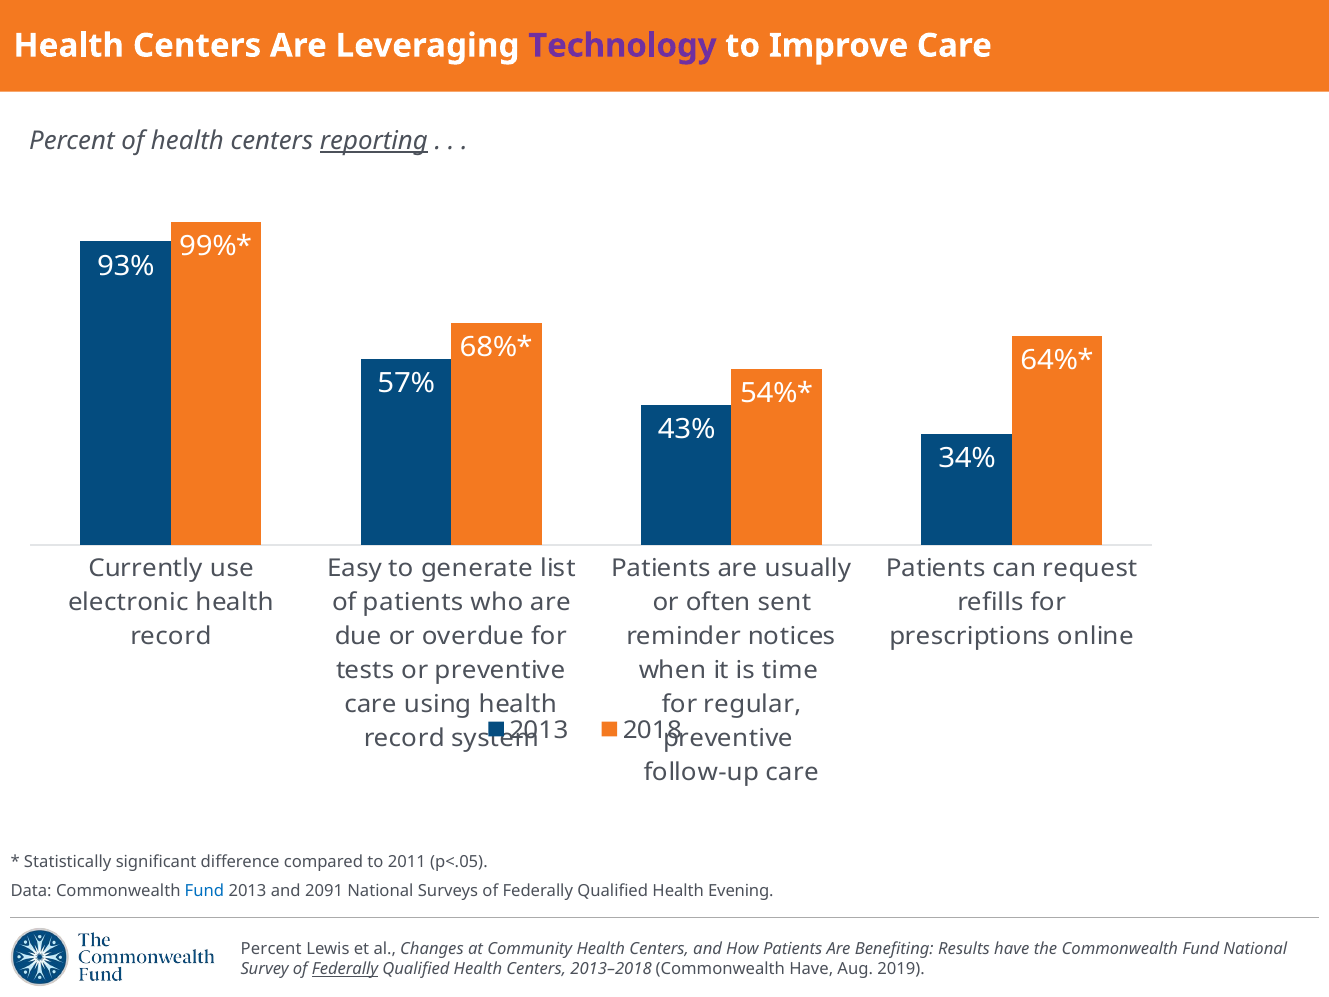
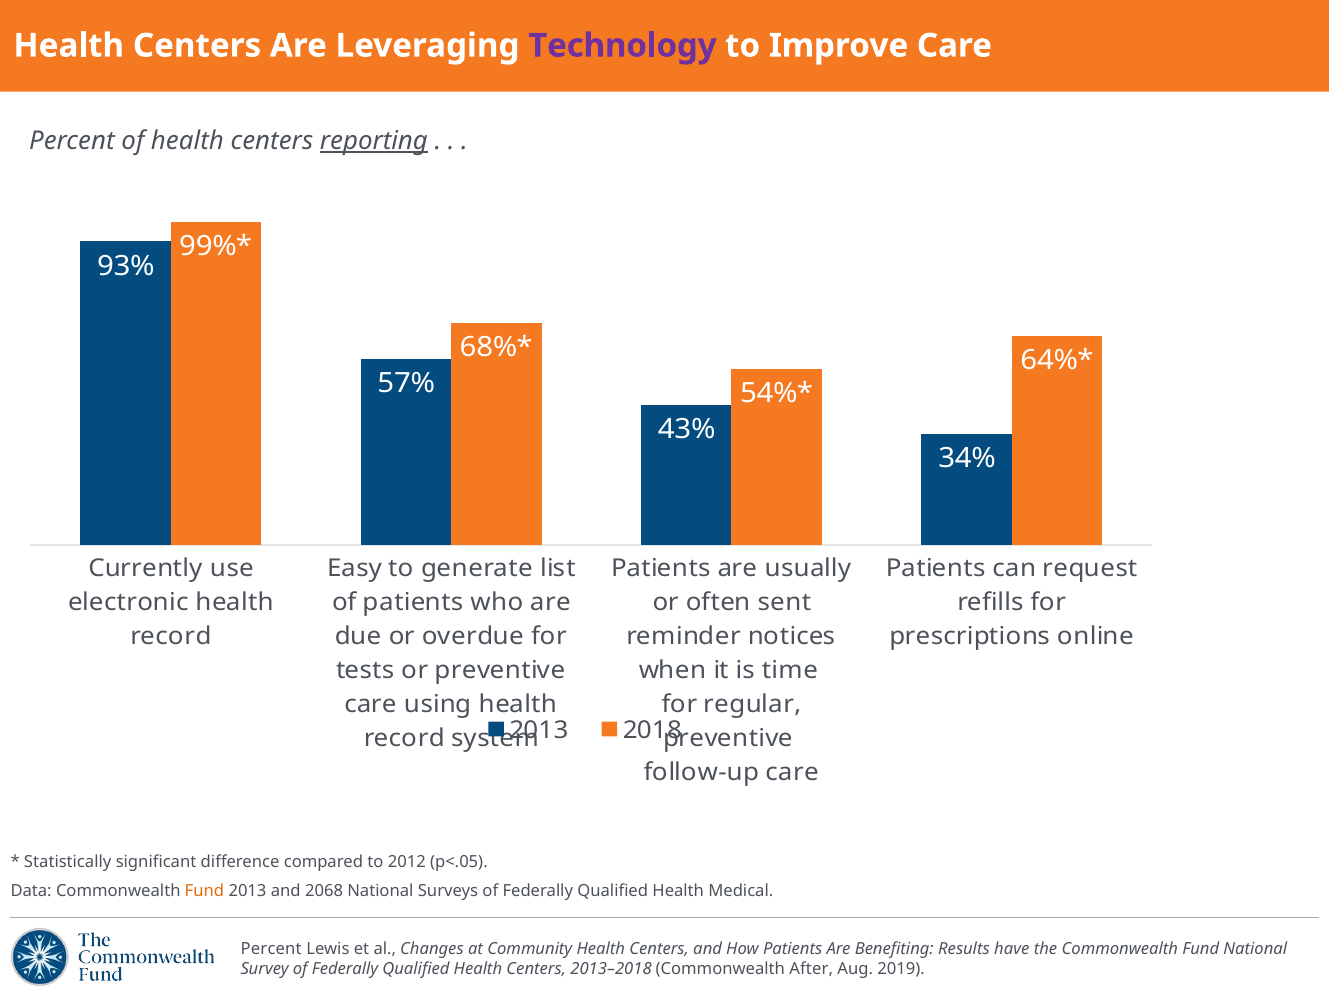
2011: 2011 -> 2012
Fund at (204, 891) colour: blue -> orange
2091: 2091 -> 2068
Evening: Evening -> Medical
Federally at (345, 969) underline: present -> none
Commonwealth Have: Have -> After
